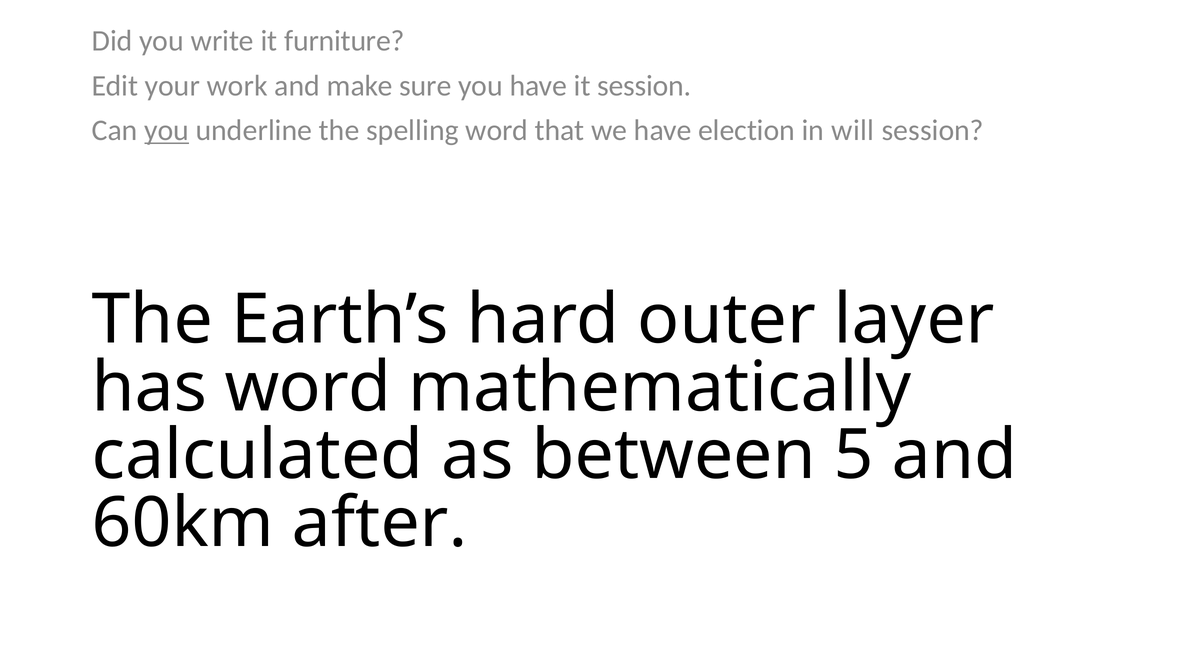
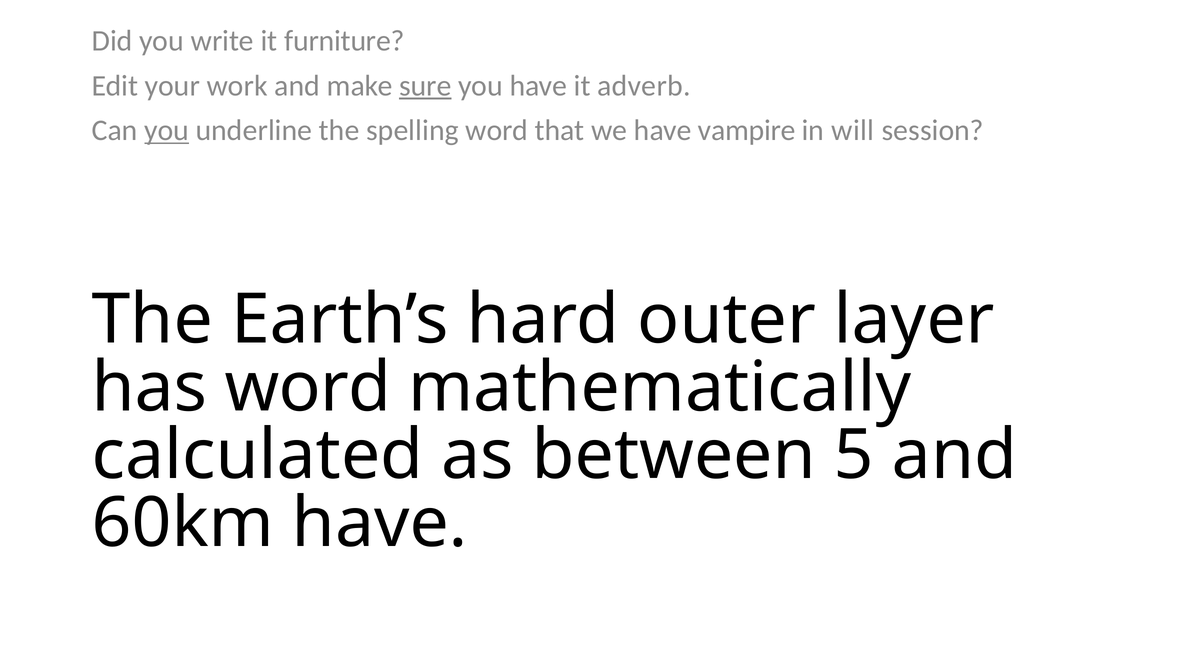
sure underline: none -> present
it session: session -> adverb
election: election -> vampire
60km after: after -> have
